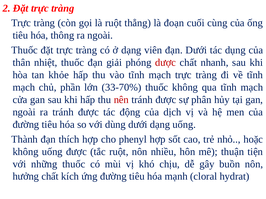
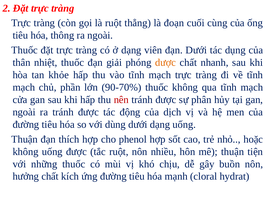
dược colour: red -> orange
33-70%: 33-70% -> 90-70%
Thành at (25, 140): Thành -> Thuận
phenyl: phenyl -> phenol
